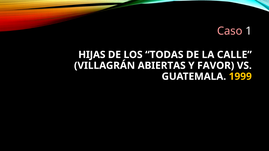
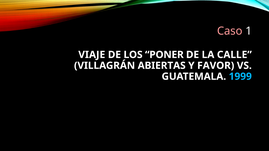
HIJAS: HIJAS -> VIAJE
TODAS: TODAS -> PONER
1999 colour: yellow -> light blue
